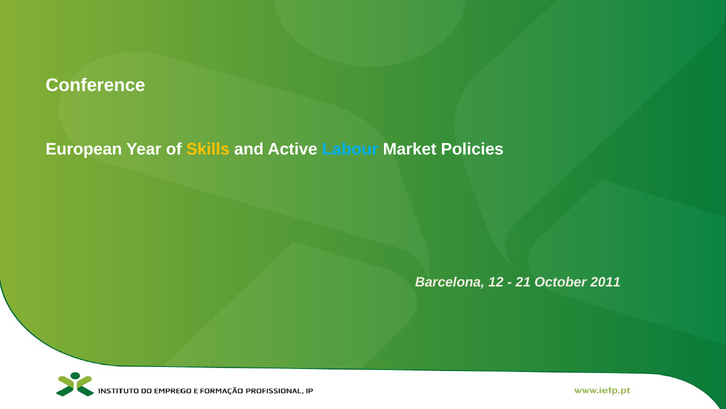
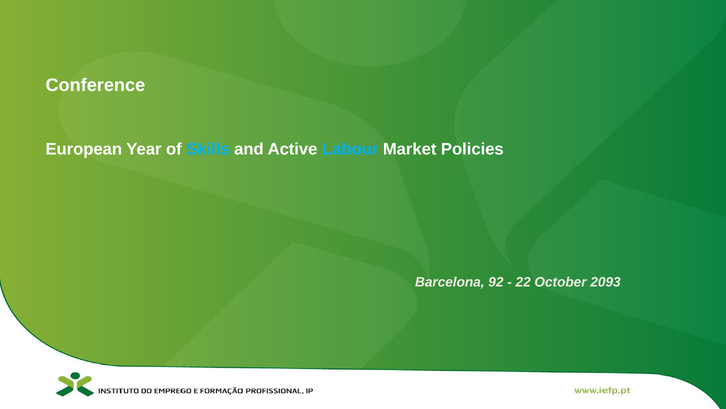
Skills colour: yellow -> light blue
12: 12 -> 92
21: 21 -> 22
2011: 2011 -> 2093
